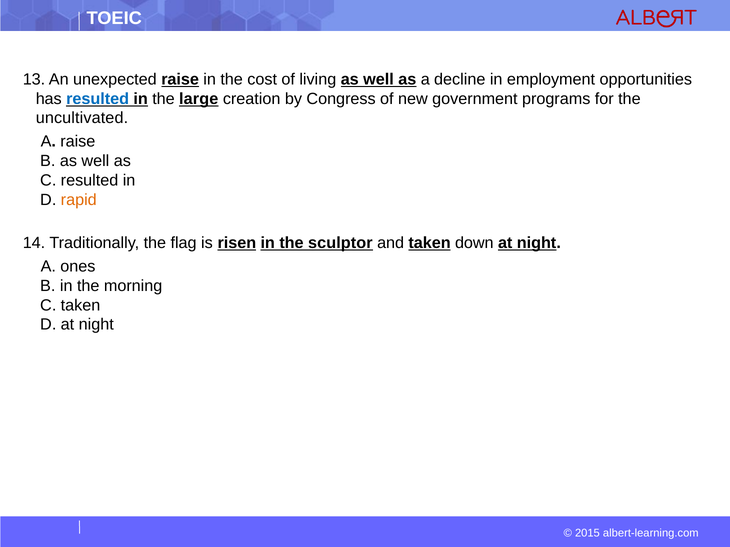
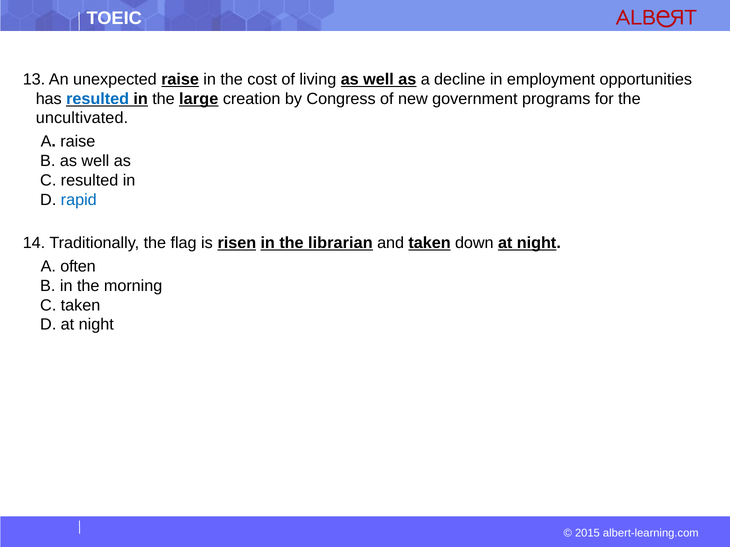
rapid colour: orange -> blue
sculptor: sculptor -> librarian
ones: ones -> often
